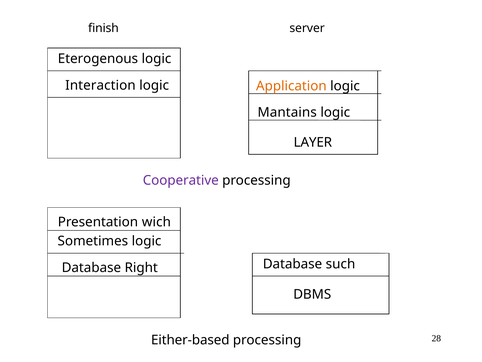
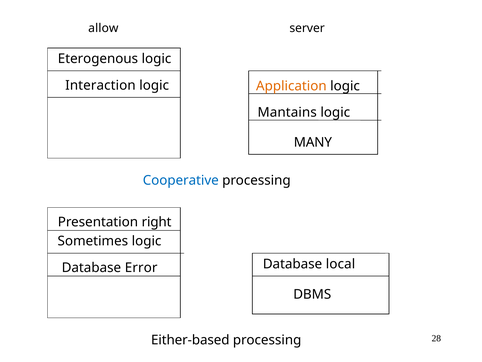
finish: finish -> allow
LAYER: LAYER -> MANY
Cooperative colour: purple -> blue
wich: wich -> right
such: such -> local
Right: Right -> Error
